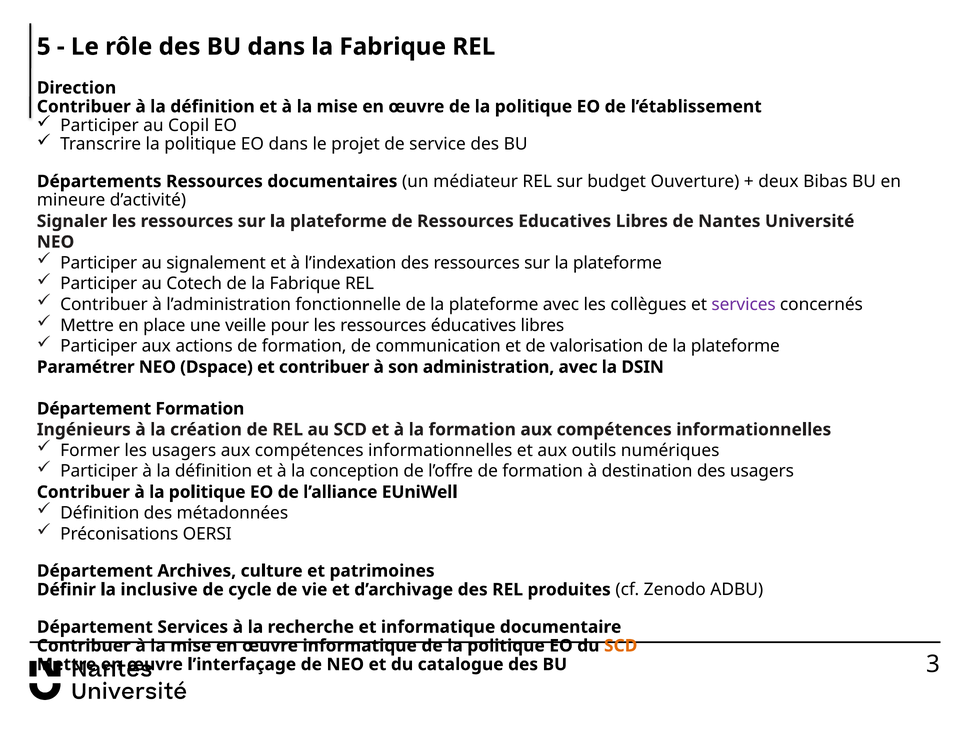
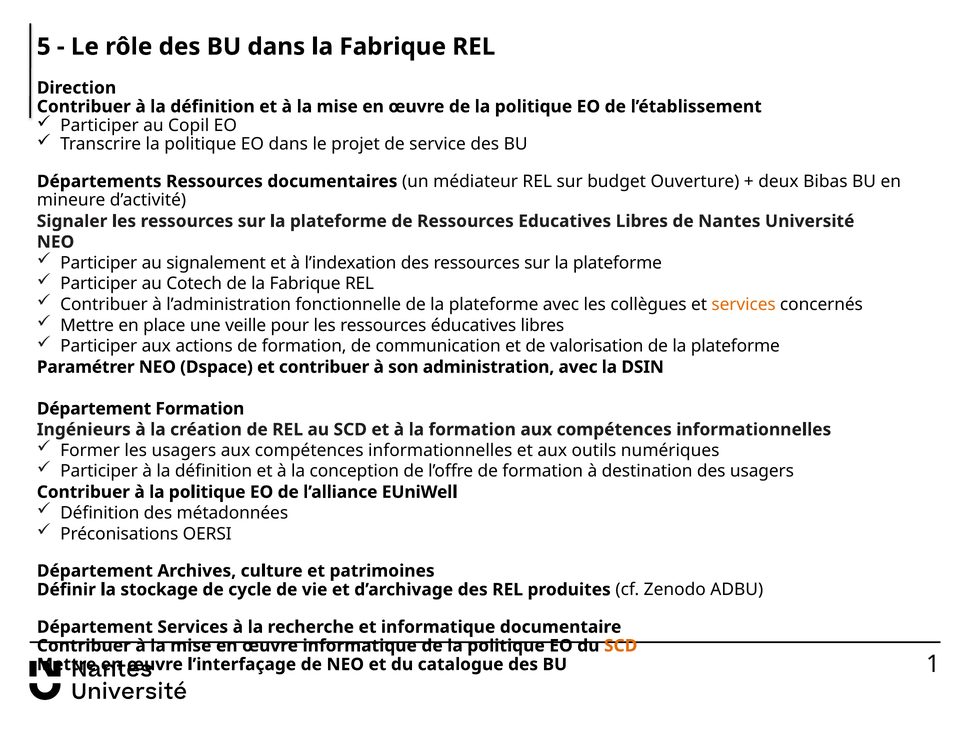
services at (744, 305) colour: purple -> orange
inclusive: inclusive -> stockage
3: 3 -> 1
